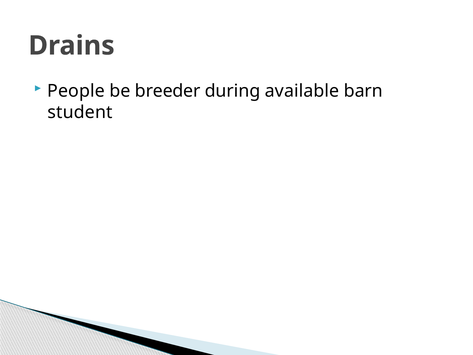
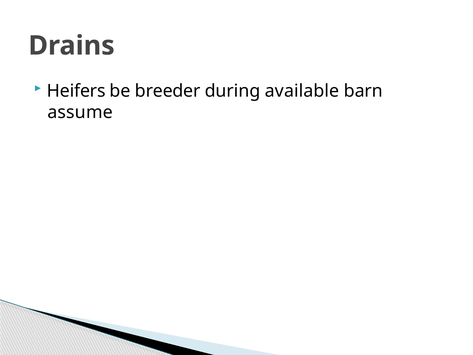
People: People -> Heifers
student: student -> assume
